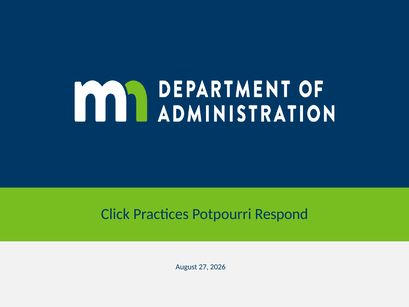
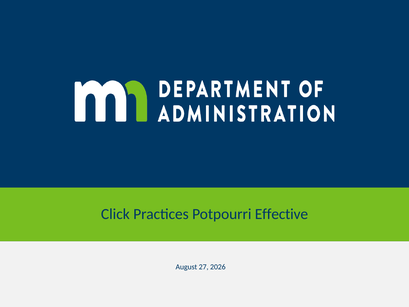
Respond: Respond -> Effective
